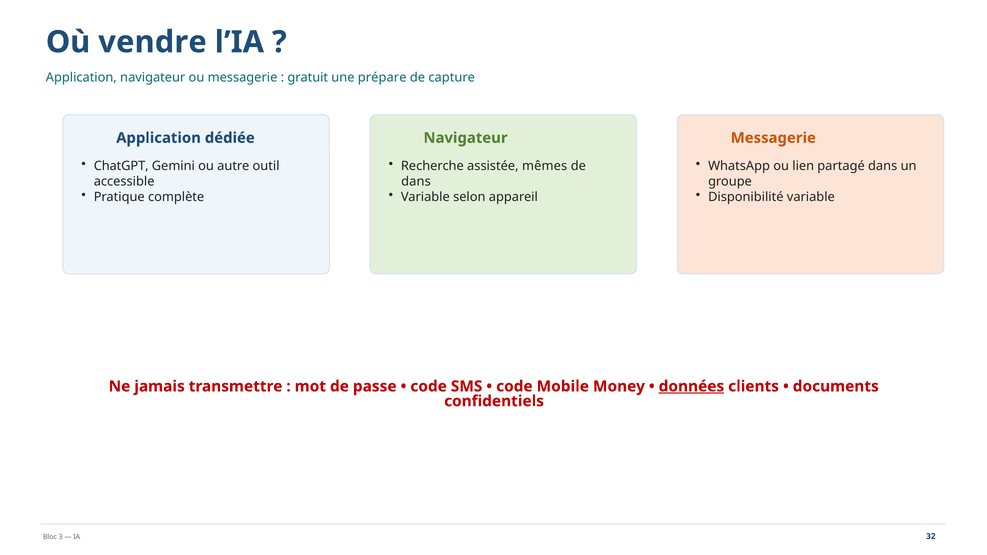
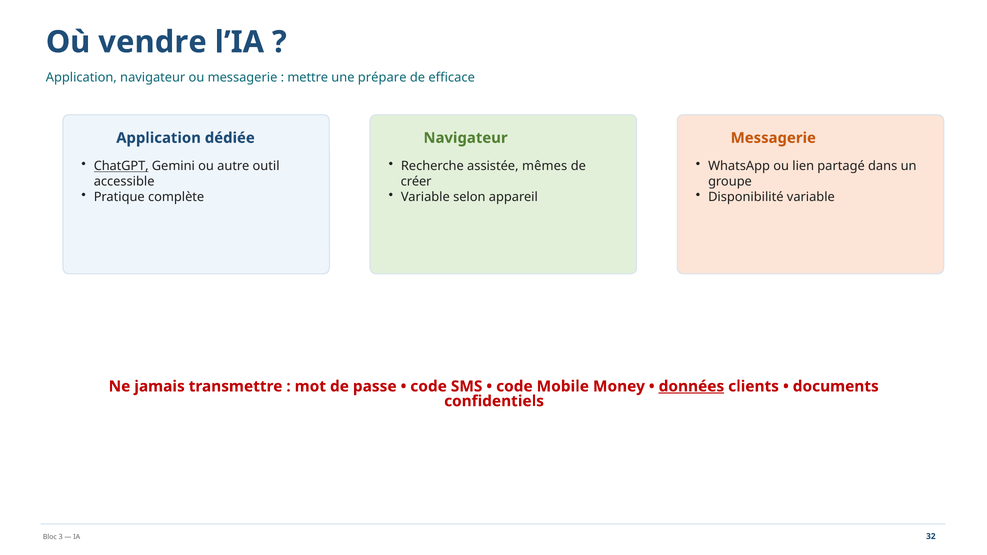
gratuit: gratuit -> mettre
capture: capture -> efficace
ChatGPT underline: none -> present
dans at (416, 182): dans -> créer
